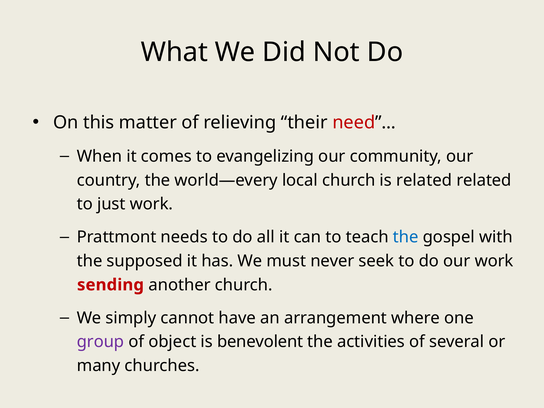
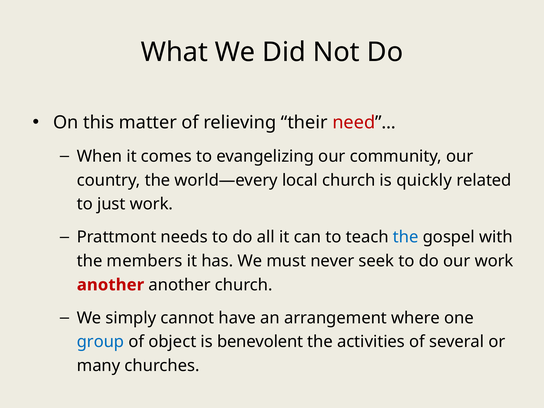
is related: related -> quickly
supposed: supposed -> members
sending at (110, 285): sending -> another
group colour: purple -> blue
